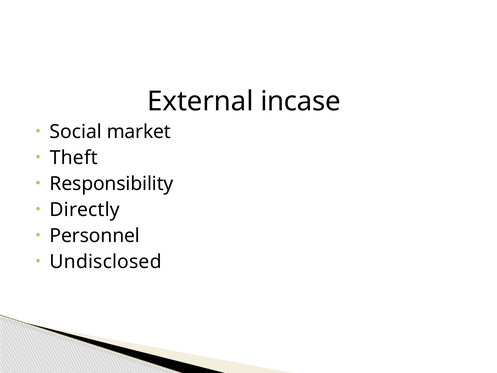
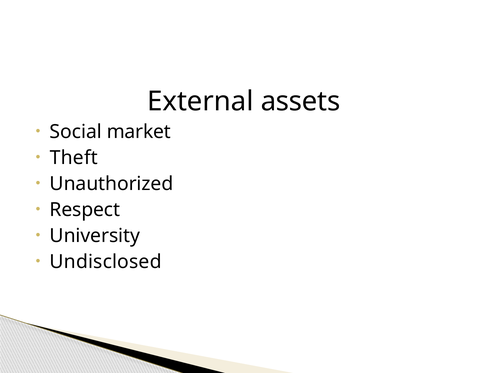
incase: incase -> assets
Responsibility: Responsibility -> Unauthorized
Directly: Directly -> Respect
Personnel: Personnel -> University
